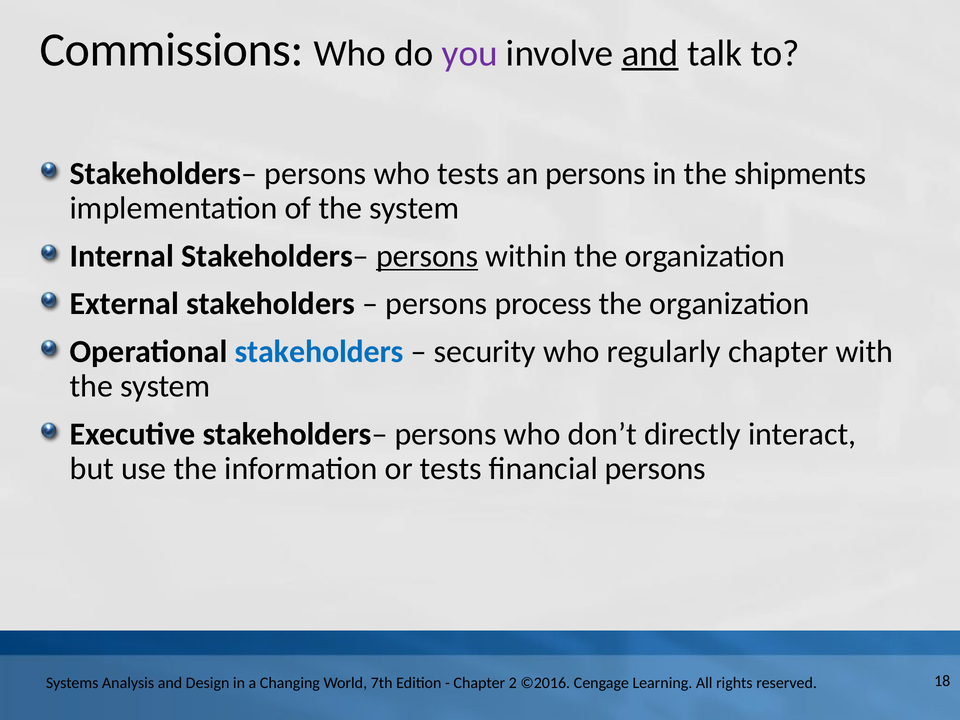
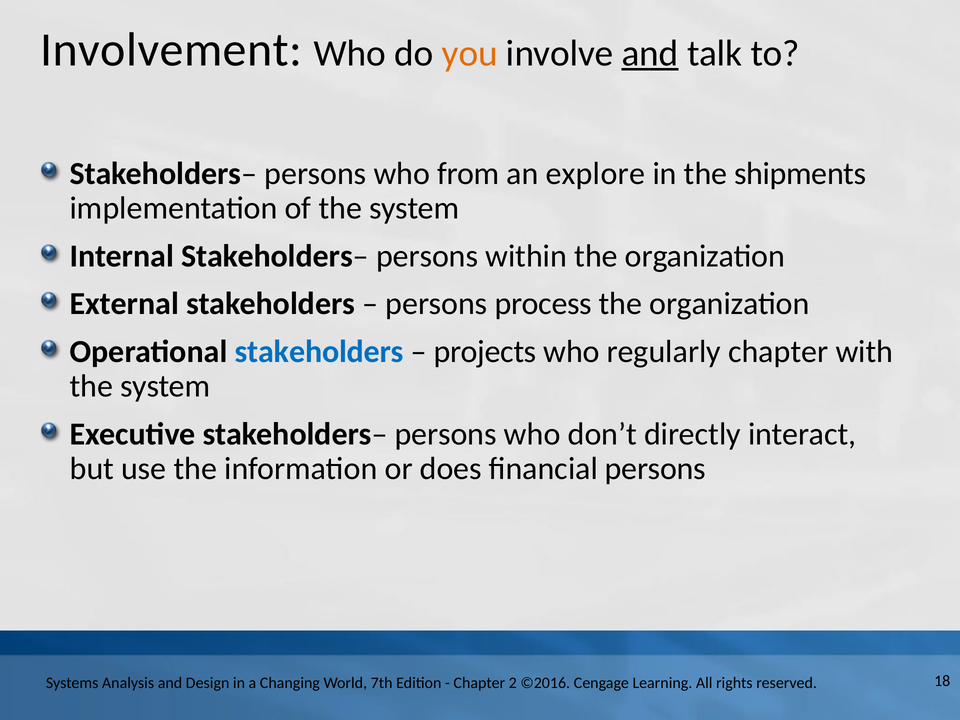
Commissions: Commissions -> Involvement
you colour: purple -> orange
who tests: tests -> from
an persons: persons -> explore
persons at (427, 256) underline: present -> none
security: security -> projects
or tests: tests -> does
